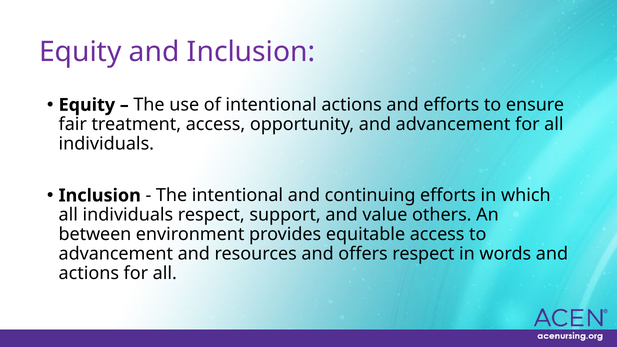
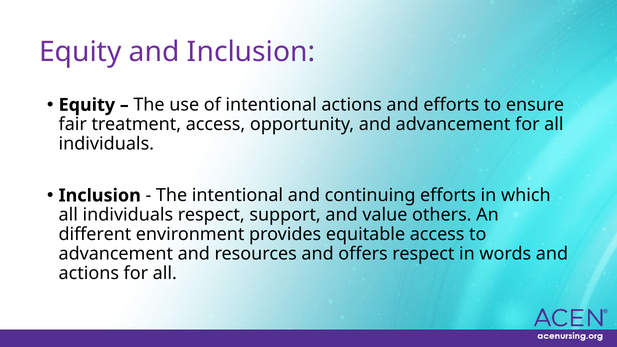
between: between -> different
